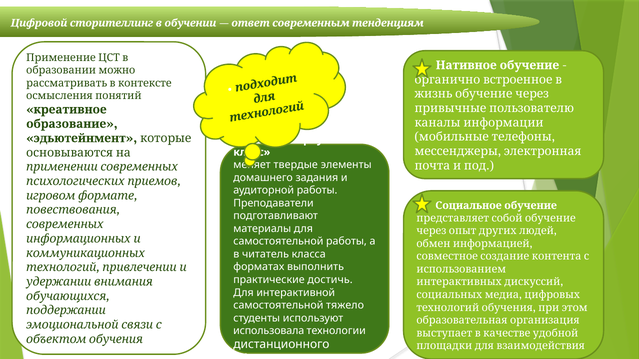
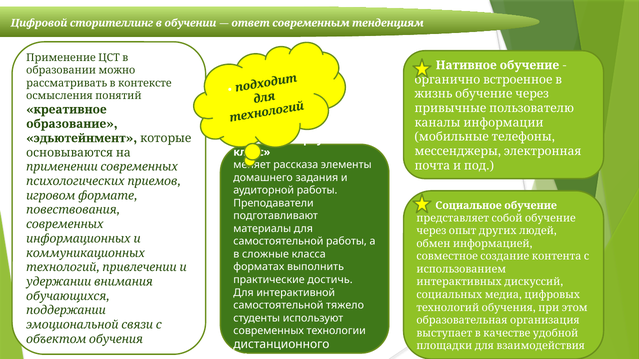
твердые: твердые -> рассказа
читатель: читатель -> сложные
использовала at (269, 331): использовала -> современных
